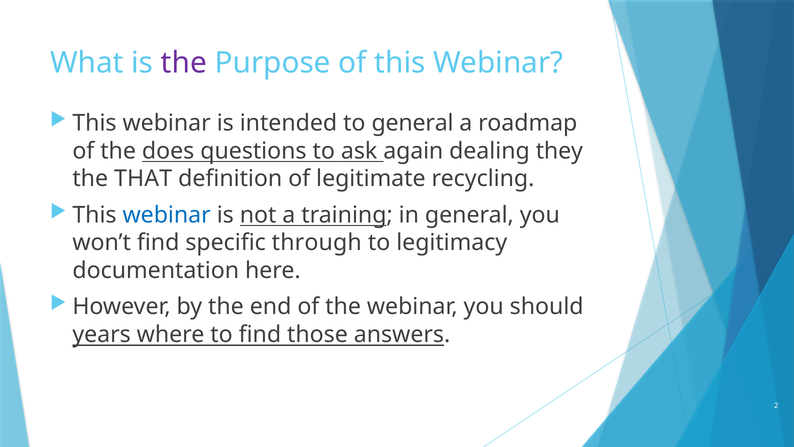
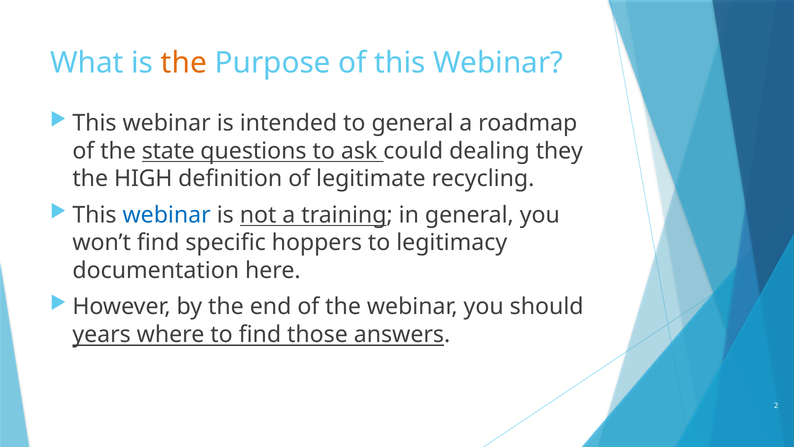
the at (184, 63) colour: purple -> orange
does: does -> state
again: again -> could
THAT: THAT -> HIGH
through: through -> hoppers
